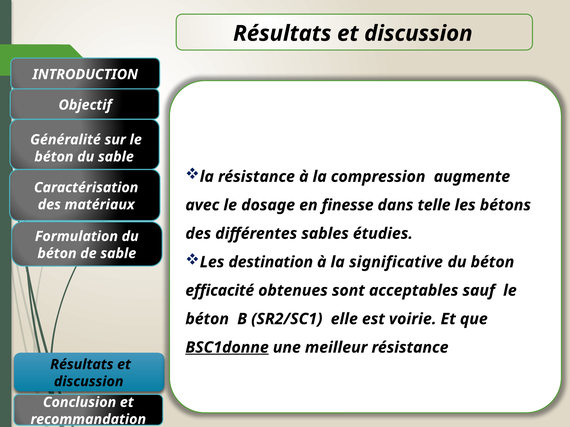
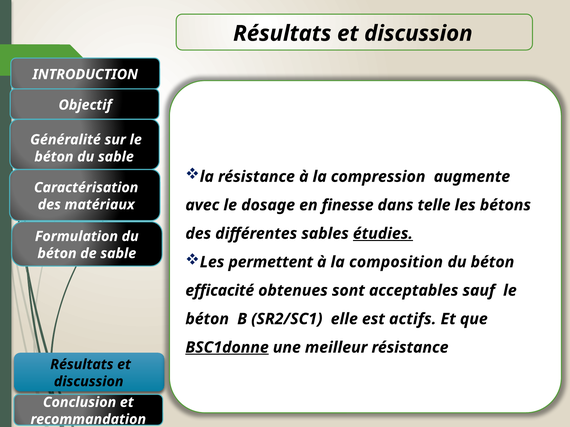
étudies underline: none -> present
destination: destination -> permettent
significative: significative -> composition
voirie: voirie -> actifs
